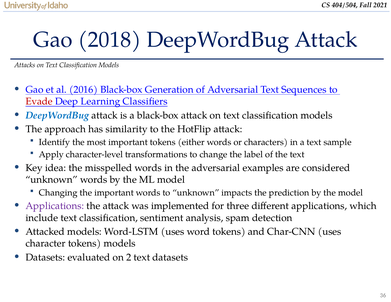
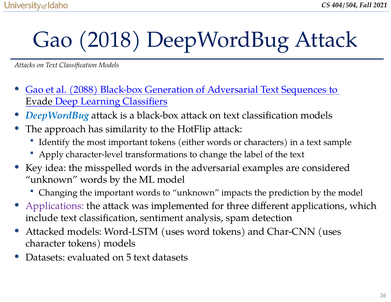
2016: 2016 -> 2088
Evade colour: red -> black
2: 2 -> 5
